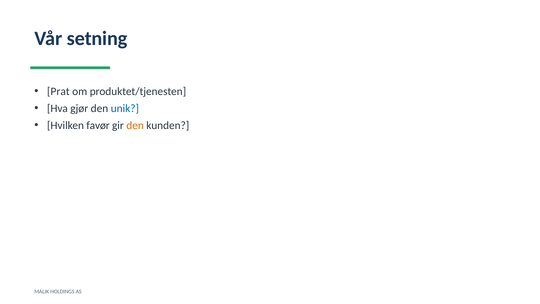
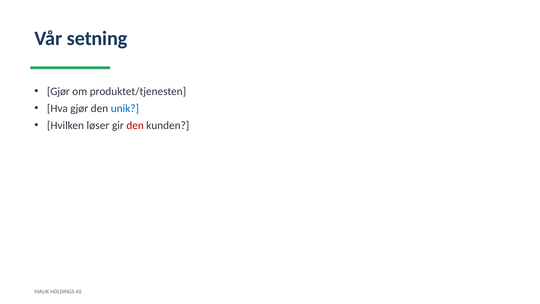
Prat at (58, 91): Prat -> Gjør
favør: favør -> løser
den at (135, 125) colour: orange -> red
